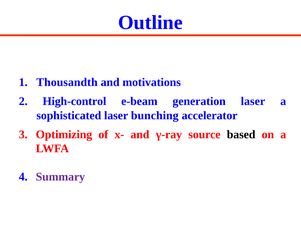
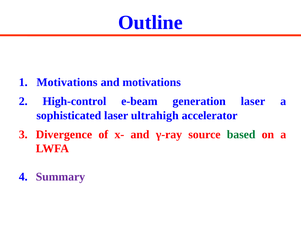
1 Thousandth: Thousandth -> Motivations
bunching: bunching -> ultrahigh
Optimizing: Optimizing -> Divergence
based colour: black -> green
